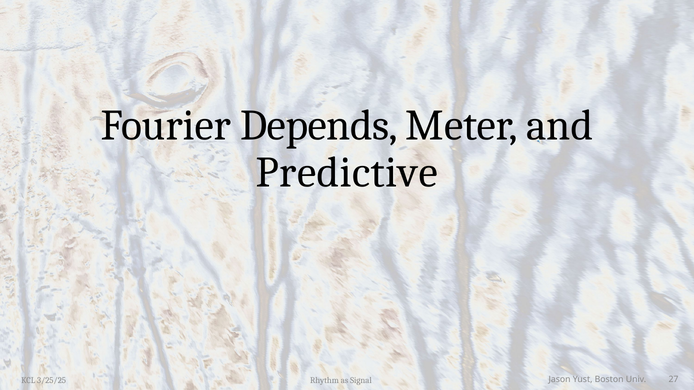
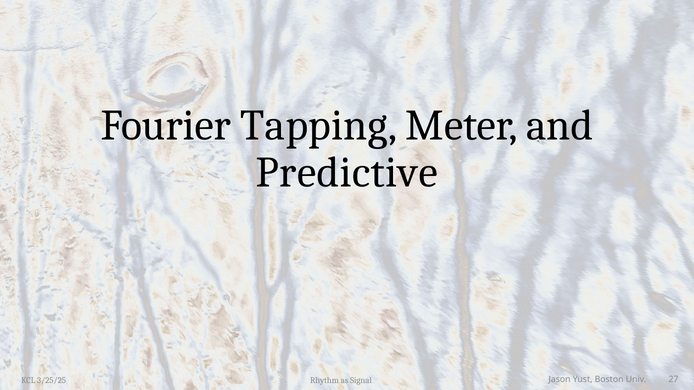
Depends: Depends -> Tapping
